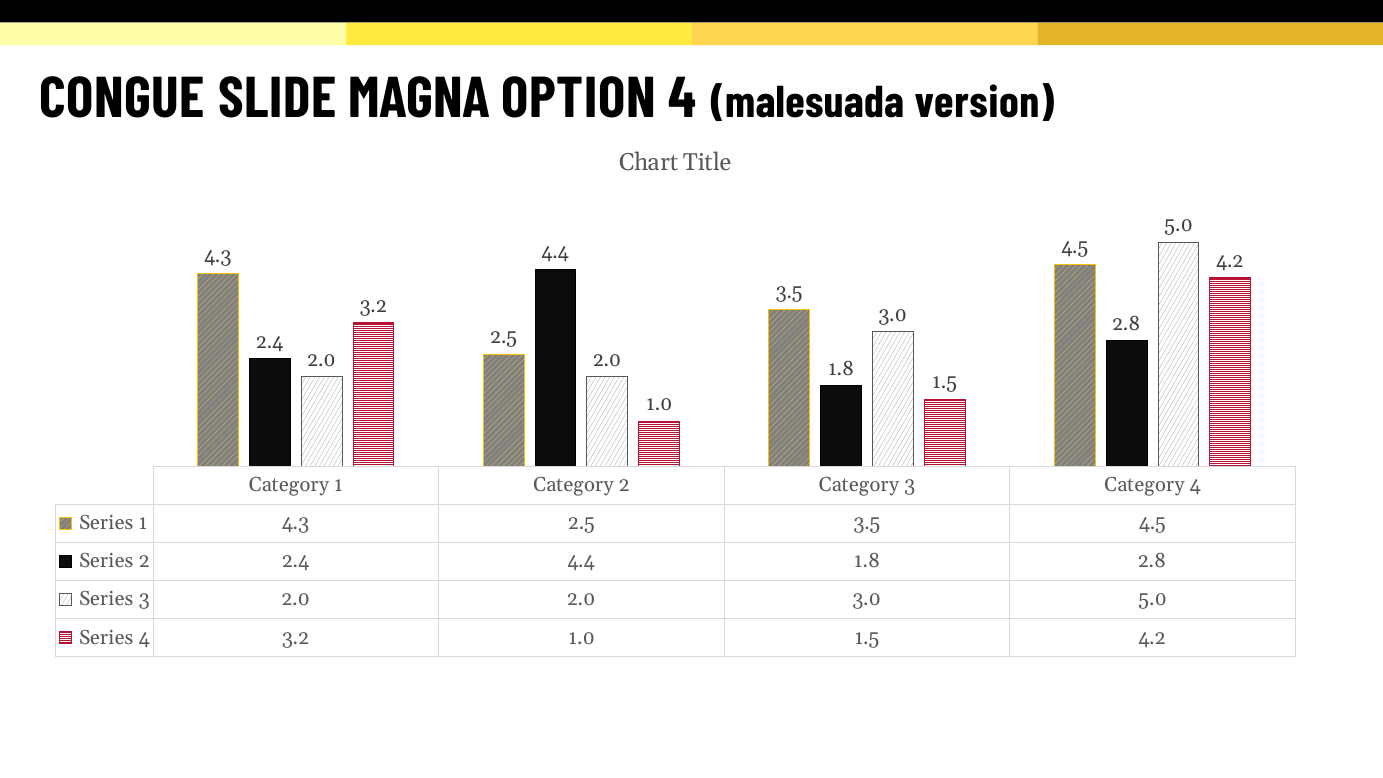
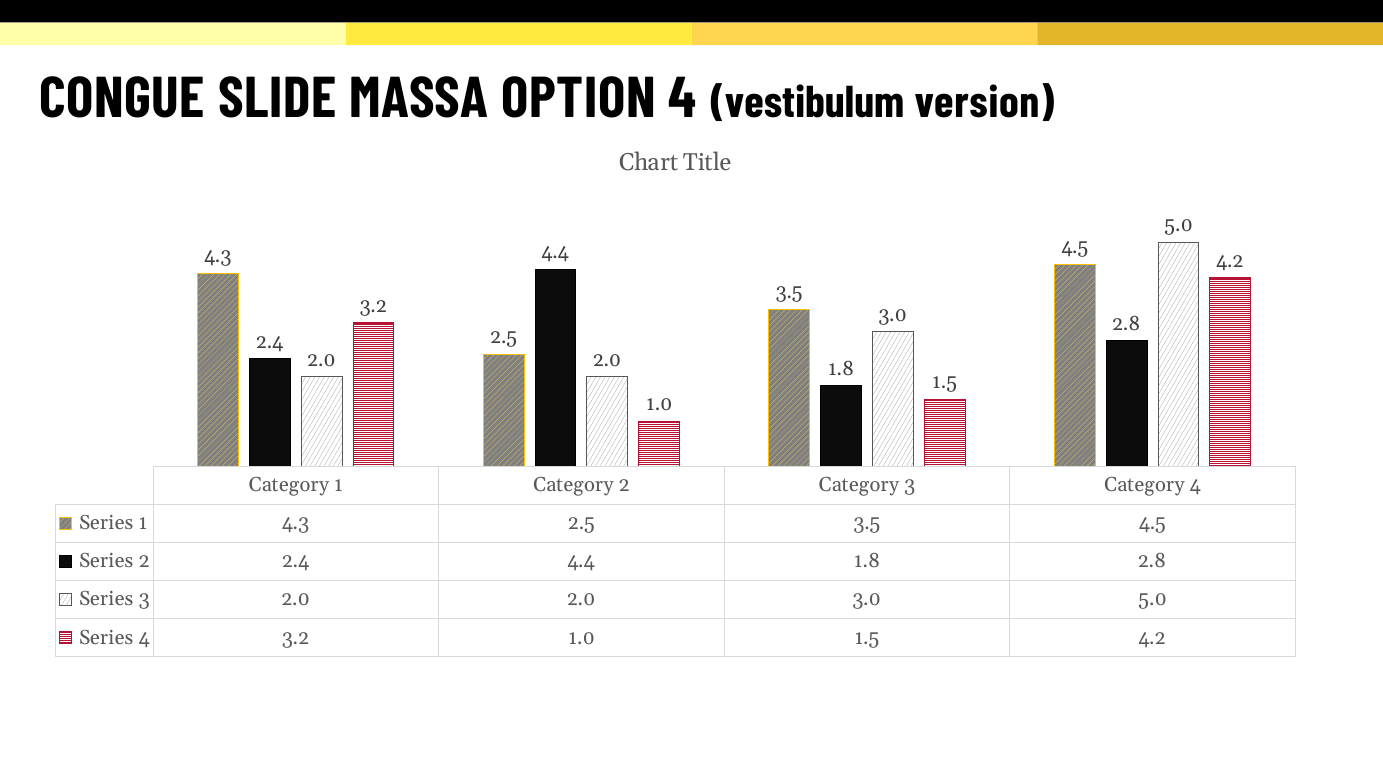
MAGNA: MAGNA -> MASSA
malesuada: malesuada -> vestibulum
